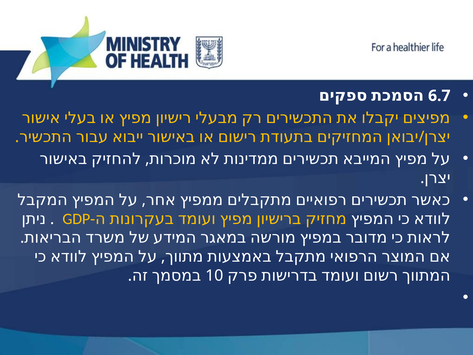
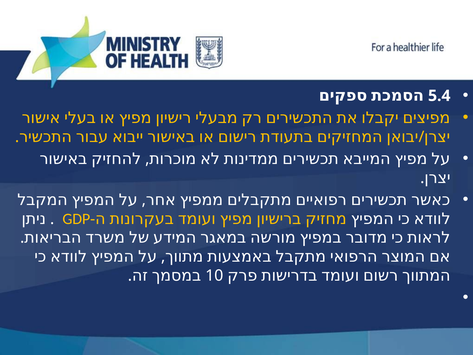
6.7: 6.7 -> 5.4
